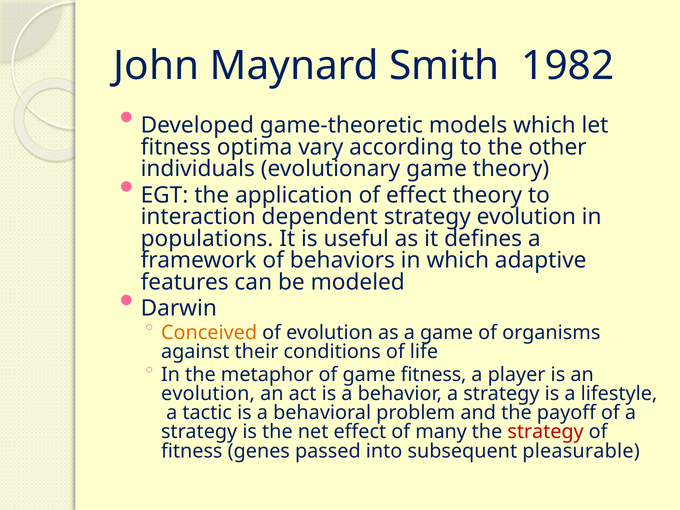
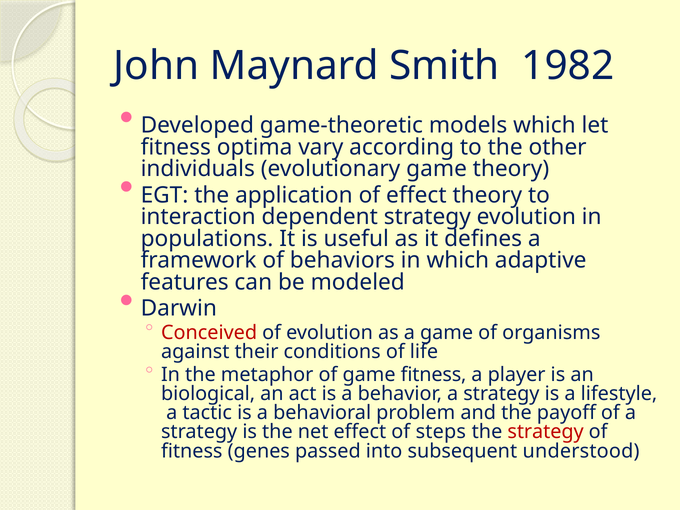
Conceived colour: orange -> red
evolution at (208, 394): evolution -> biological
many: many -> steps
pleasurable: pleasurable -> understood
